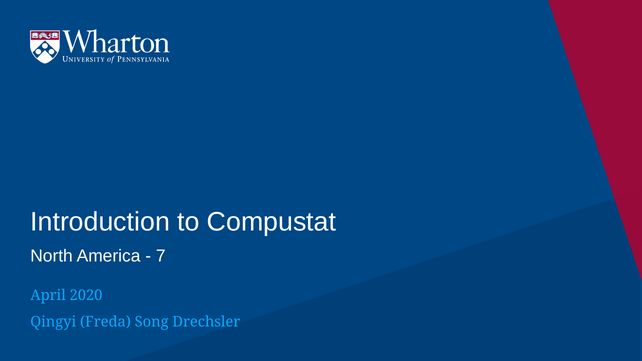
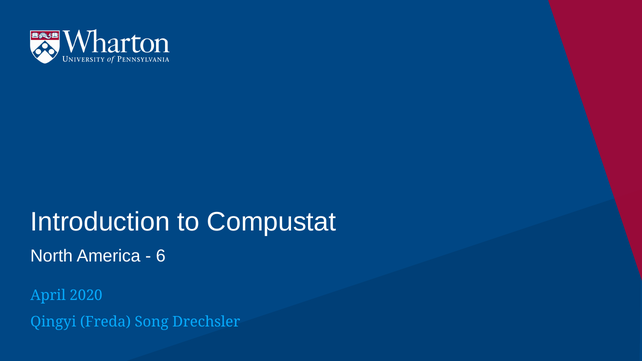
7: 7 -> 6
